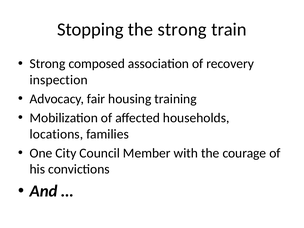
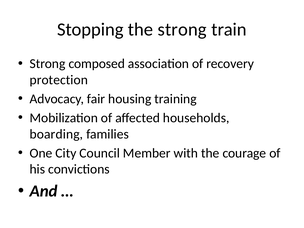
inspection: inspection -> protection
locations: locations -> boarding
